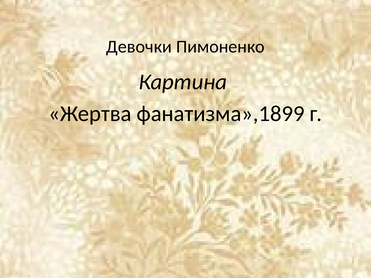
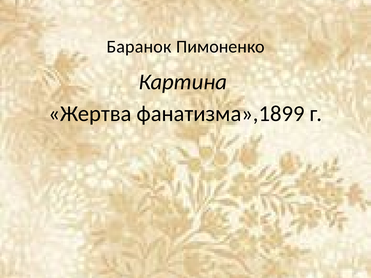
Девочки: Девочки -> Баранок
